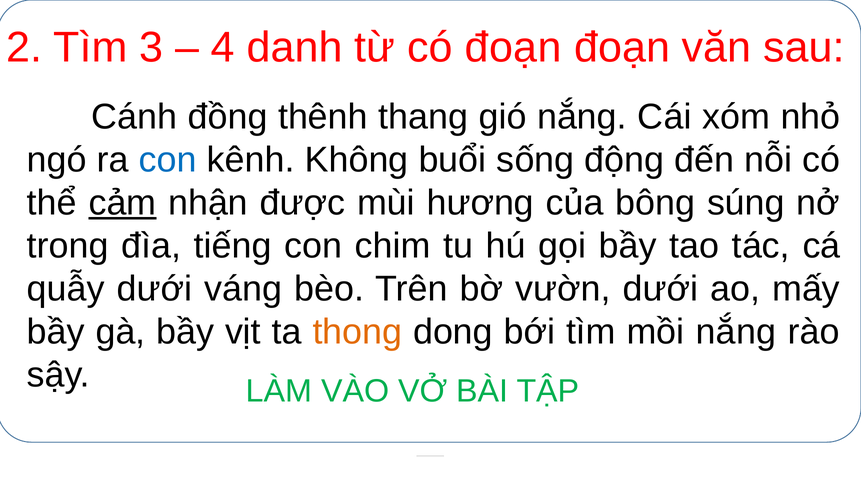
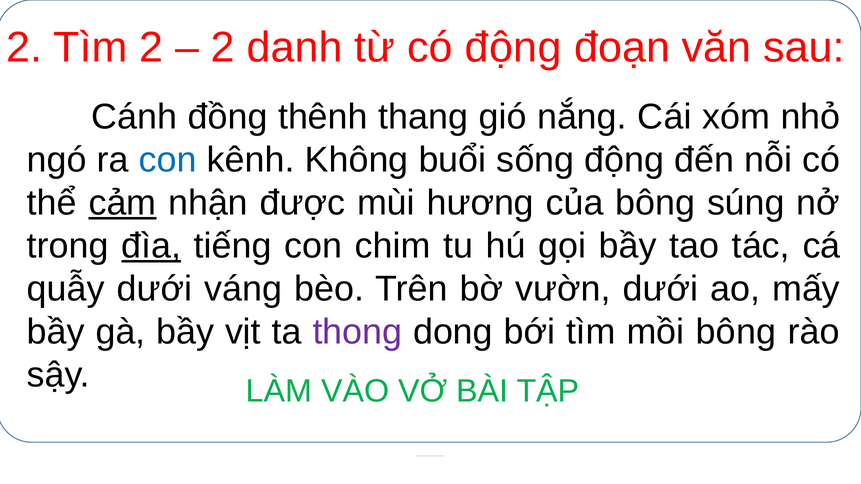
Tìm 3: 3 -> 2
4 at (223, 47): 4 -> 2
có đoạn: đoạn -> động
đìa underline: none -> present
thong colour: orange -> purple
mồi nắng: nắng -> bông
